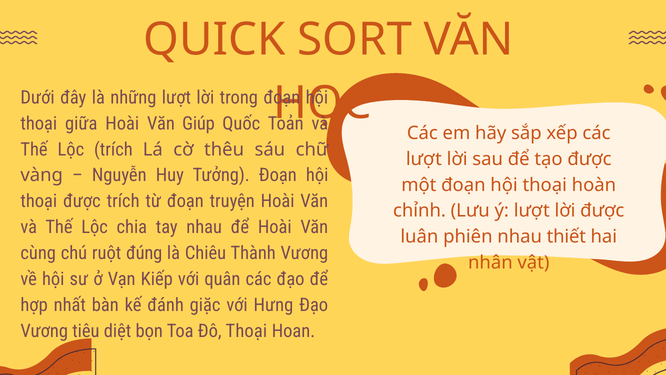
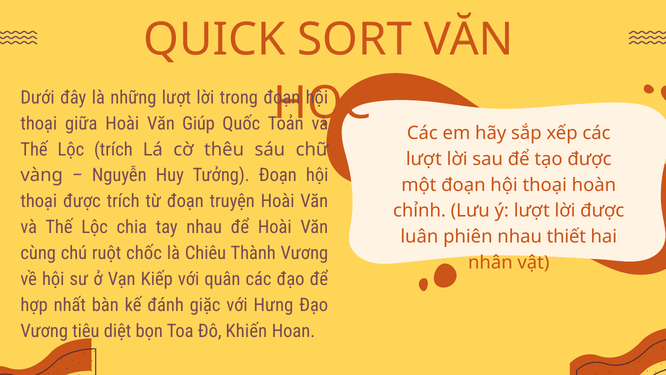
đúng: đúng -> chốc
Đô Thoại: Thoại -> Khiến
